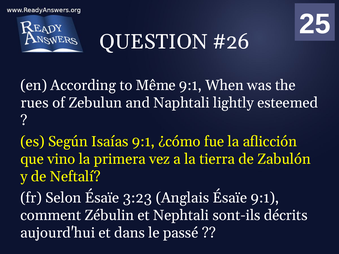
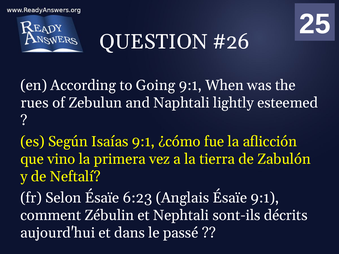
Même: Même -> Going
3:23: 3:23 -> 6:23
